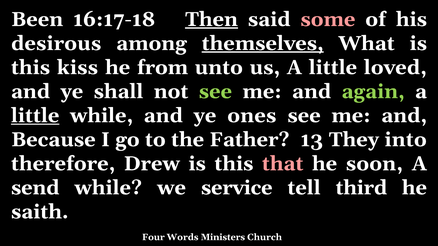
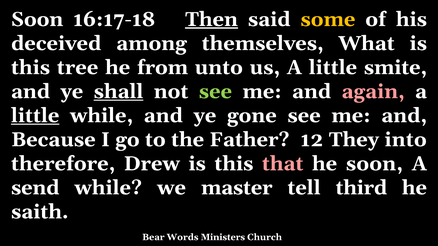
Been at (37, 19): Been -> Soon
some colour: pink -> yellow
desirous: desirous -> deceived
themselves underline: present -> none
kiss: kiss -> tree
loved: loved -> smite
shall underline: none -> present
again colour: light green -> pink
ones: ones -> gone
13: 13 -> 12
service: service -> master
Four: Four -> Bear
